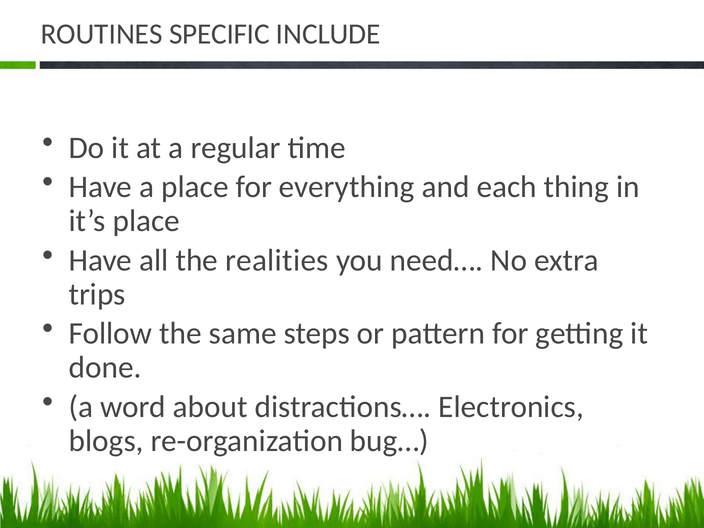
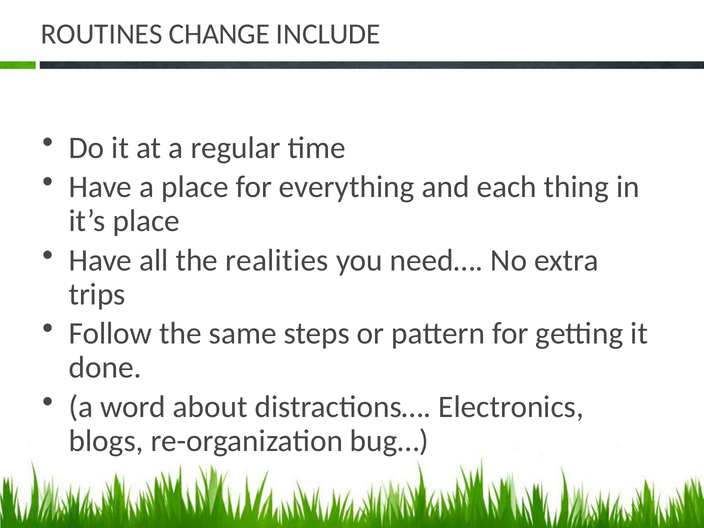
SPECIFIC: SPECIFIC -> CHANGE
